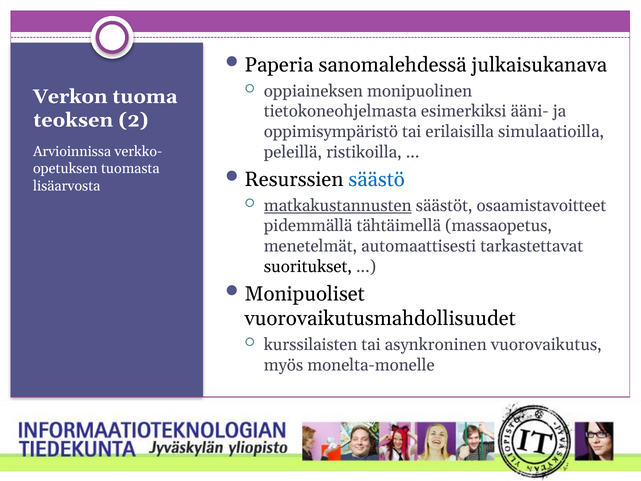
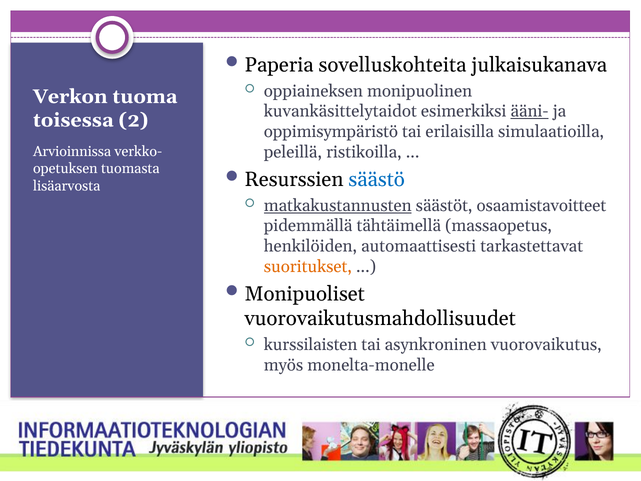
sanomalehdessä: sanomalehdessä -> sovelluskohteita
tietokoneohjelmasta: tietokoneohjelmasta -> kuvankäsittelytaidot
ääni- underline: none -> present
teoksen: teoksen -> toisessa
menetelmät: menetelmät -> henkilöiden
suoritukset colour: black -> orange
